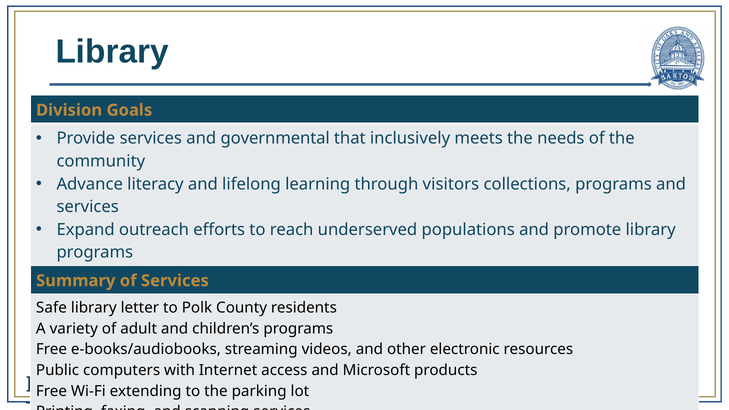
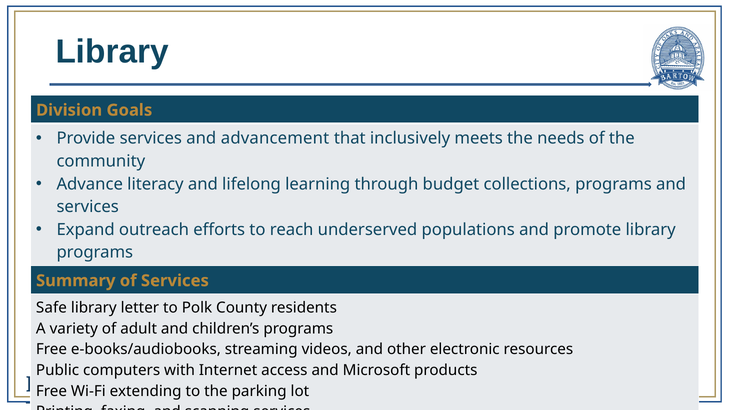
governmental: governmental -> advancement
visitors: visitors -> budget
